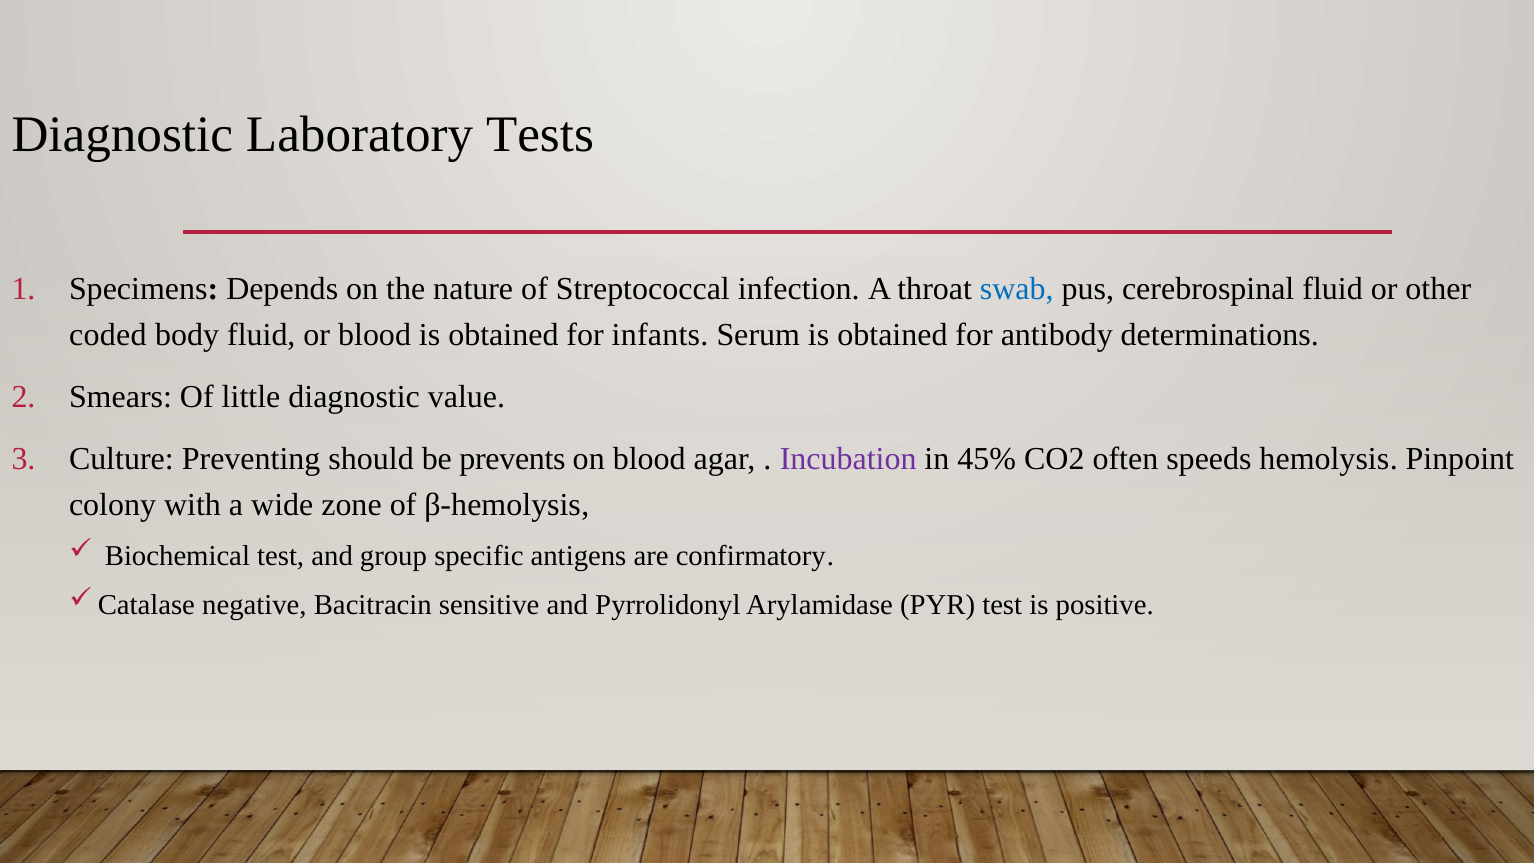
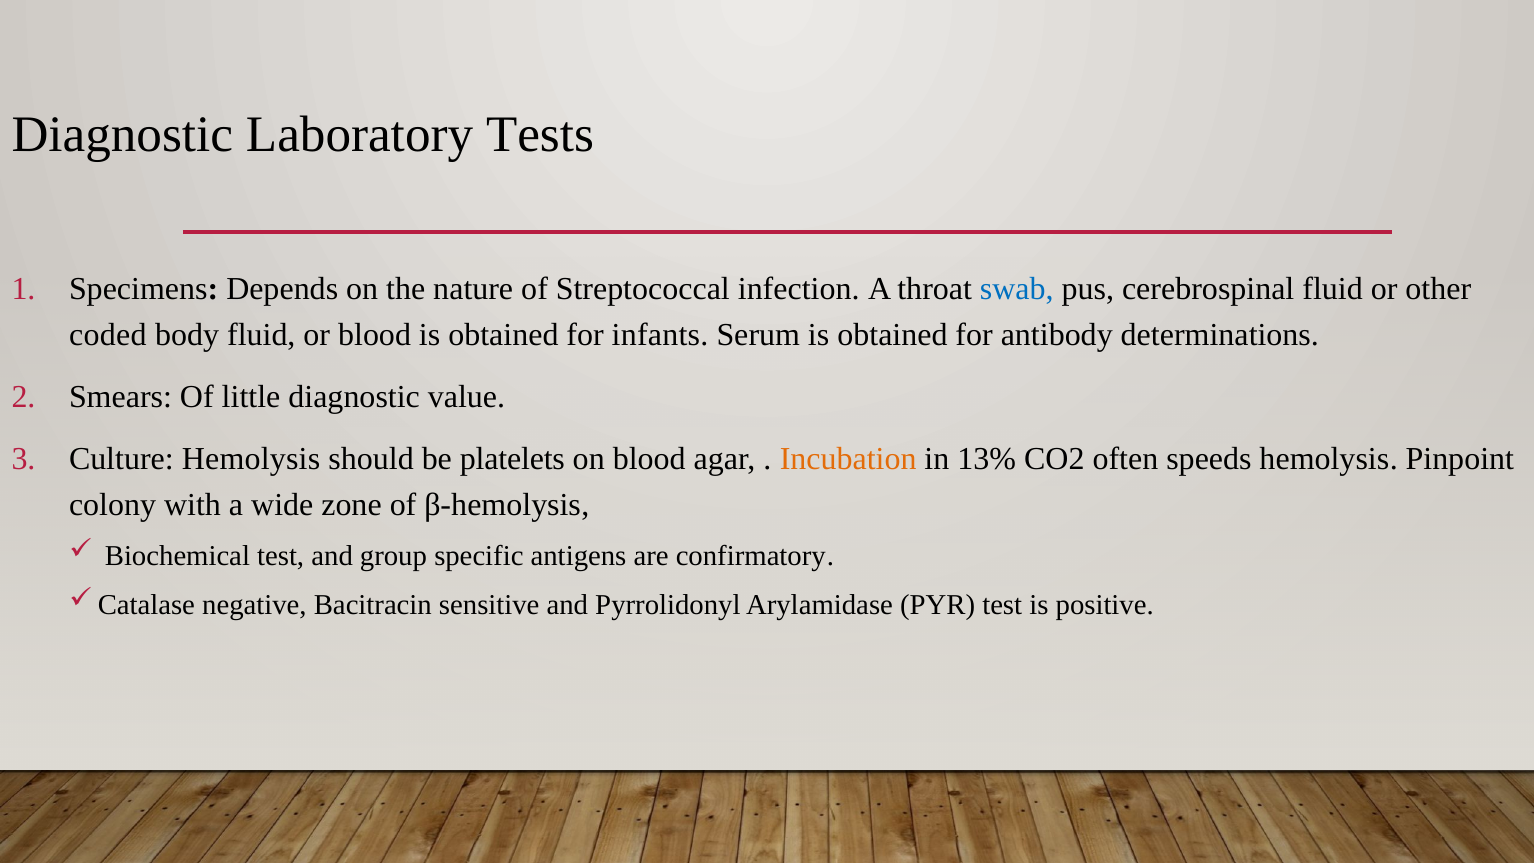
Culture Preventing: Preventing -> Hemolysis
prevents: prevents -> platelets
Incubation colour: purple -> orange
45%: 45% -> 13%
